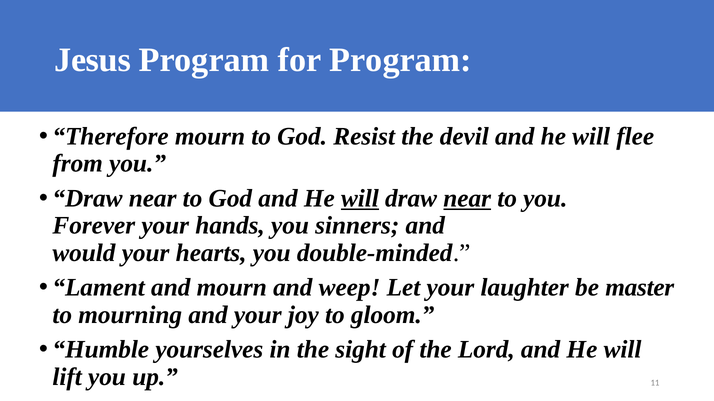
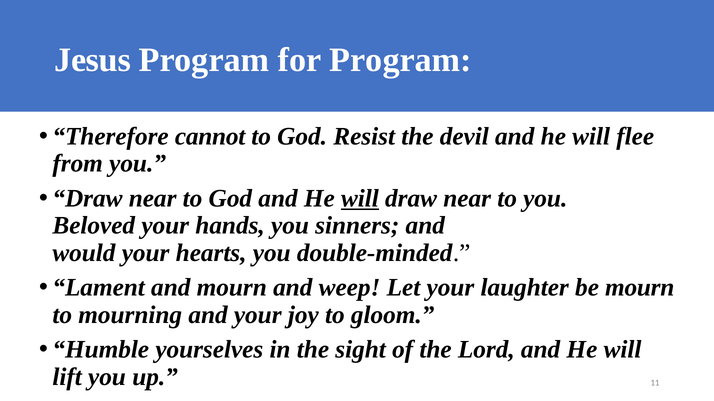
mourn at (210, 137): mourn -> cannot
near at (467, 199) underline: present -> none
Forever: Forever -> Beloved
be master: master -> mourn
